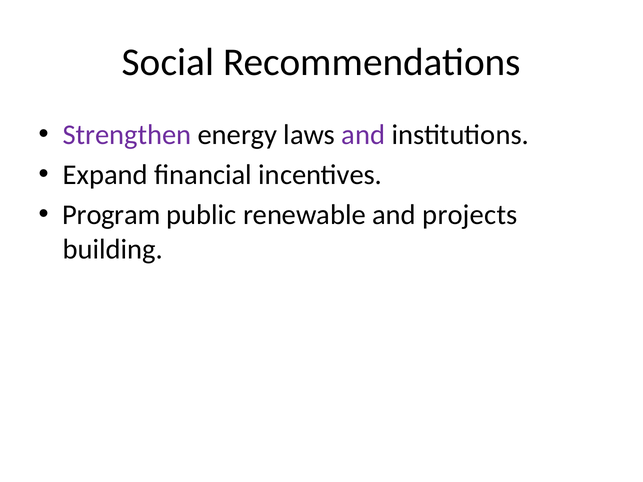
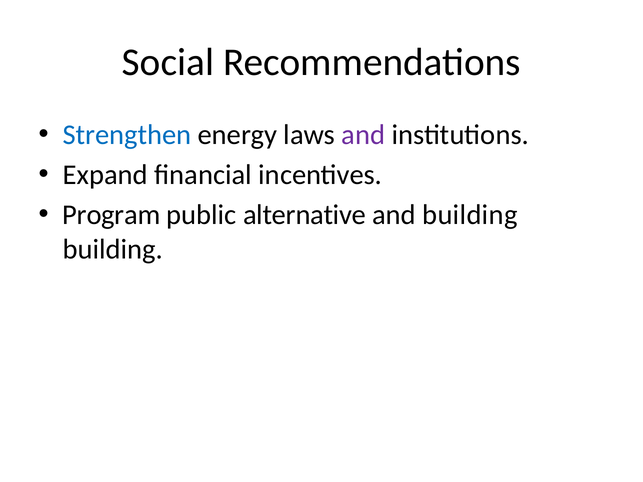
Strengthen colour: purple -> blue
renewable: renewable -> alternative
and projects: projects -> building
